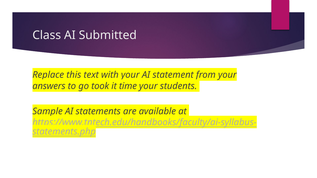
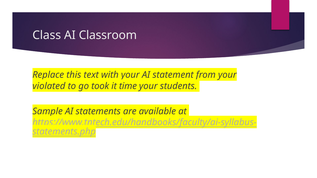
Submitted: Submitted -> Classroom
answers: answers -> violated
